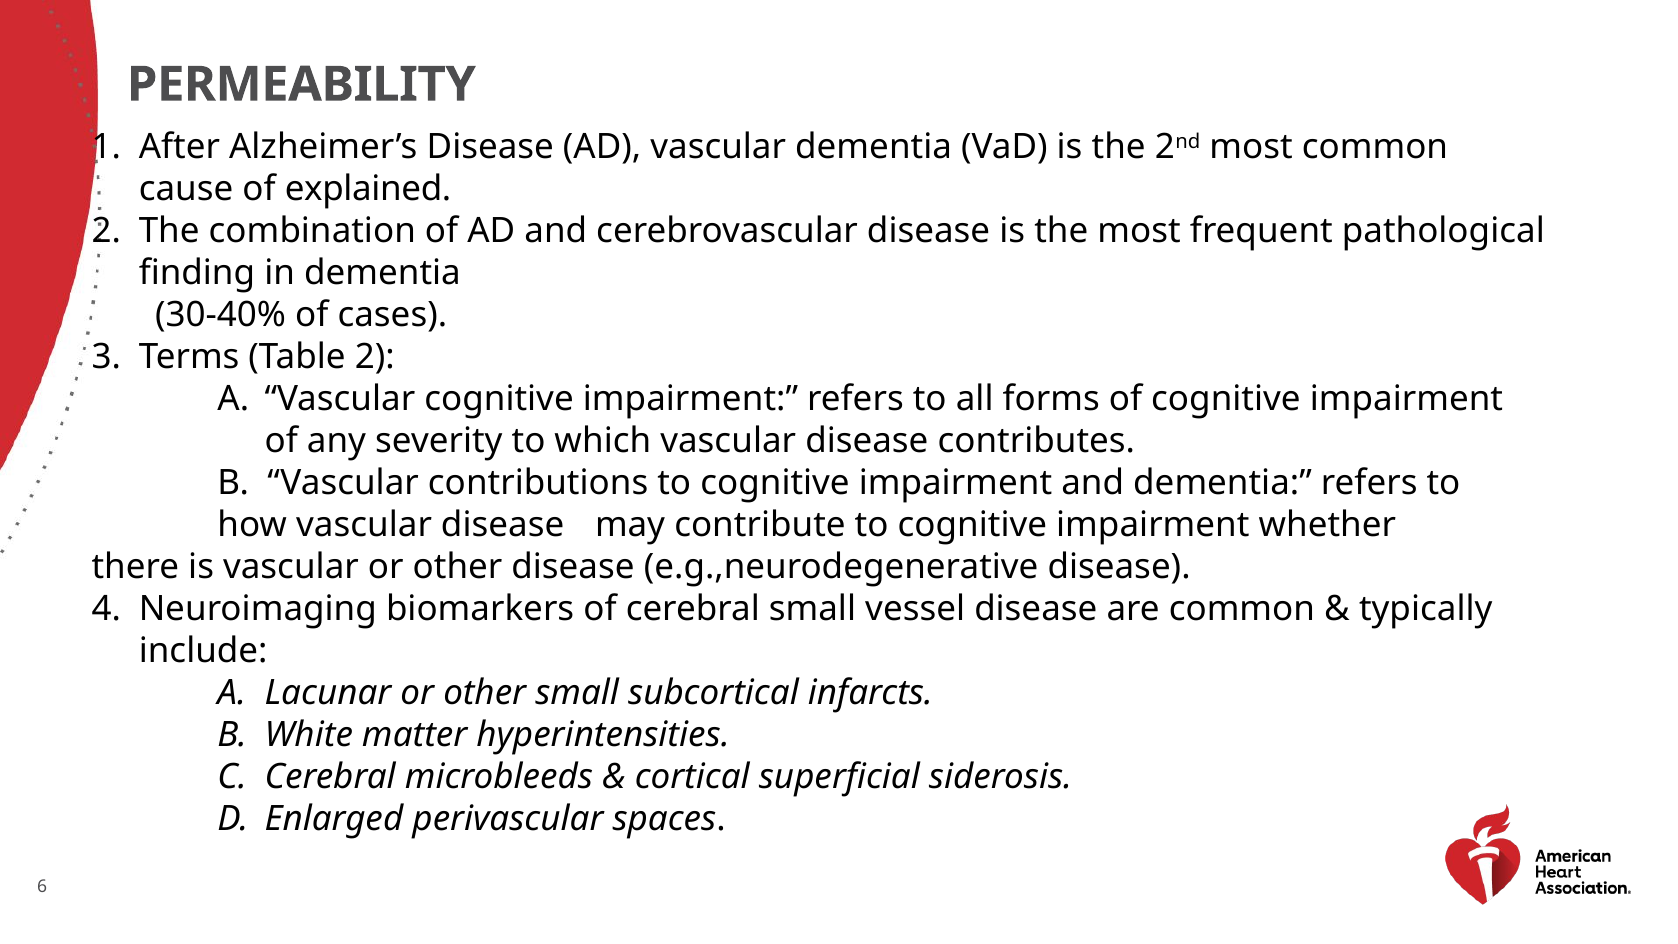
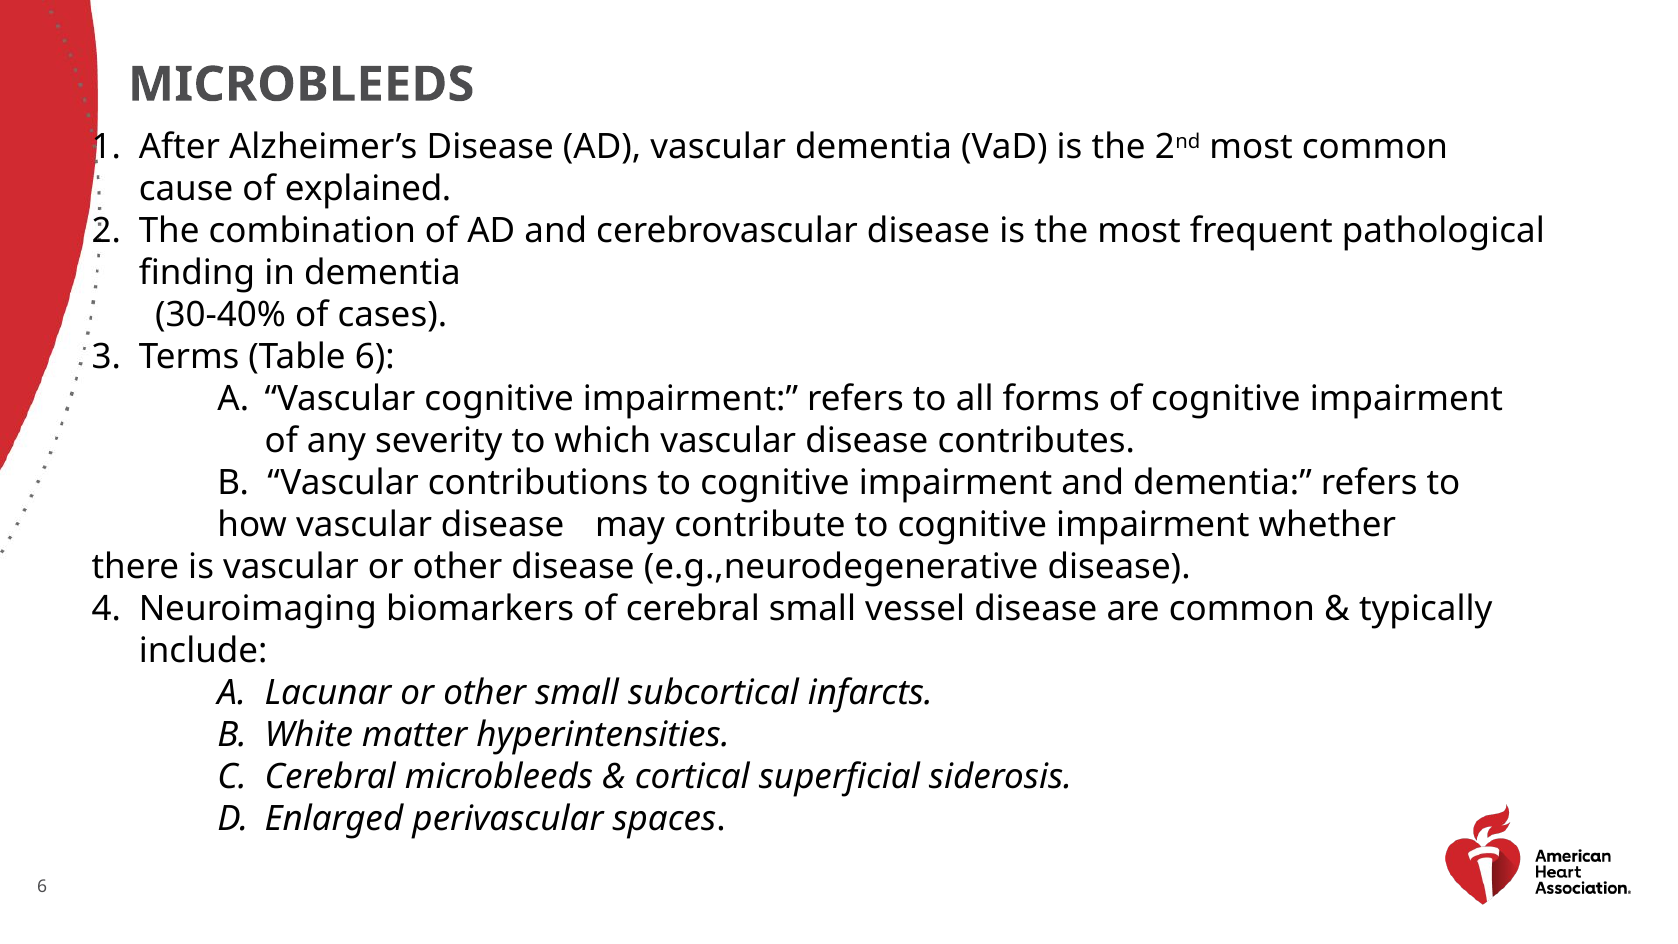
PERMEABILITY at (302, 85): PERMEABILITY -> MICROBLEEDS
Table 2: 2 -> 6
